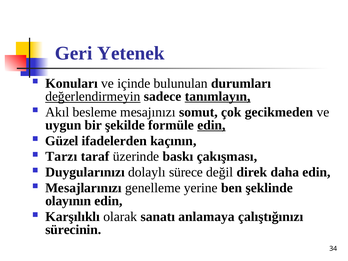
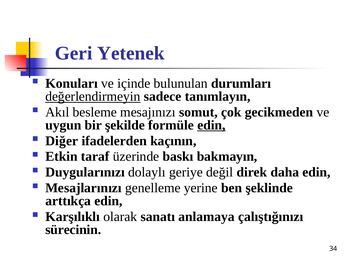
tanımlayın underline: present -> none
Güzel: Güzel -> Diğer
Tarzı: Tarzı -> Etkin
çakışması: çakışması -> bakmayın
sürece: sürece -> geriye
olayının: olayının -> arttıkça
